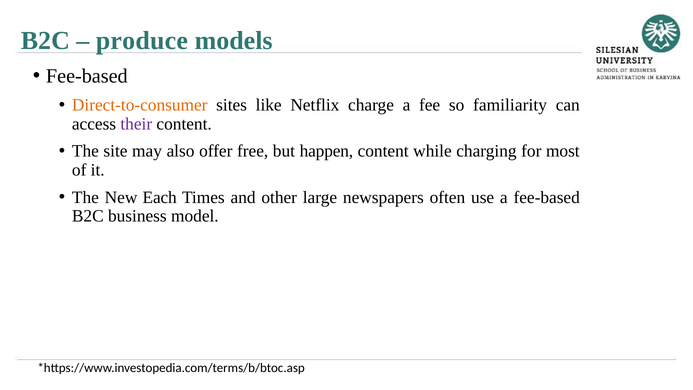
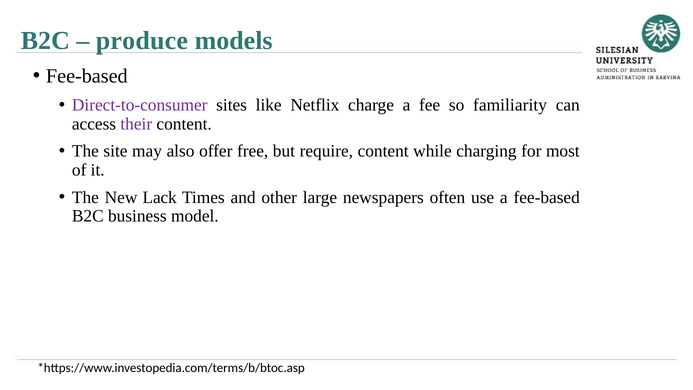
Direct-to-consumer colour: orange -> purple
happen: happen -> require
Each: Each -> Lack
